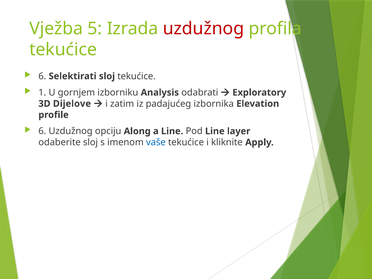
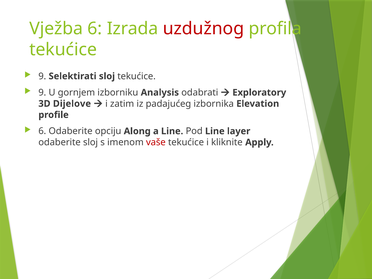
Vježba 5: 5 -> 6
6 at (42, 76): 6 -> 9
1 at (42, 93): 1 -> 9
6 Uzdužnog: Uzdužnog -> Odaberite
vaše colour: blue -> red
